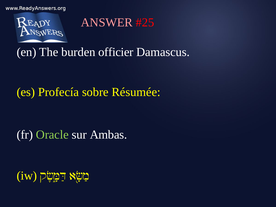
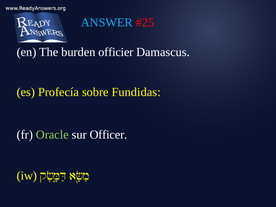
ANSWER colour: pink -> light blue
Résumée: Résumée -> Fundidas
Ambas: Ambas -> Officer
